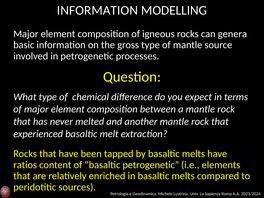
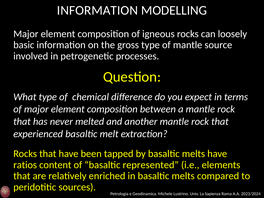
genera: genera -> loosely
basaltic petrogenetic: petrogenetic -> represented
